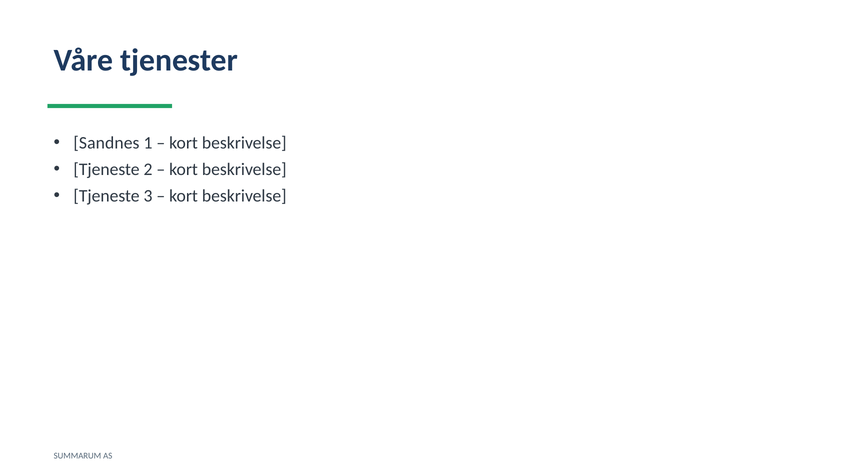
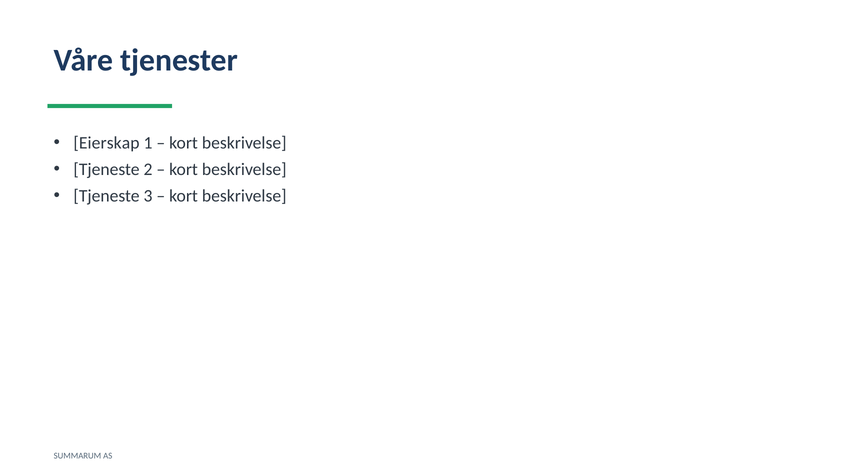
Sandnes: Sandnes -> Eierskap
